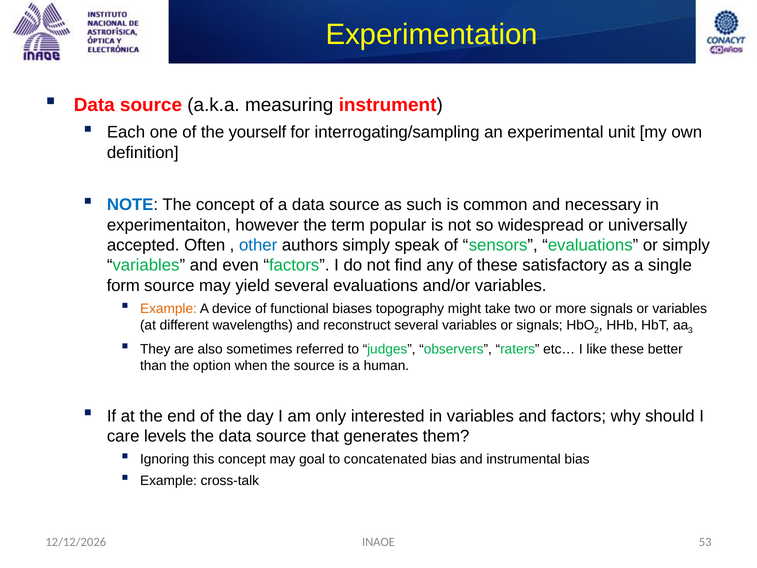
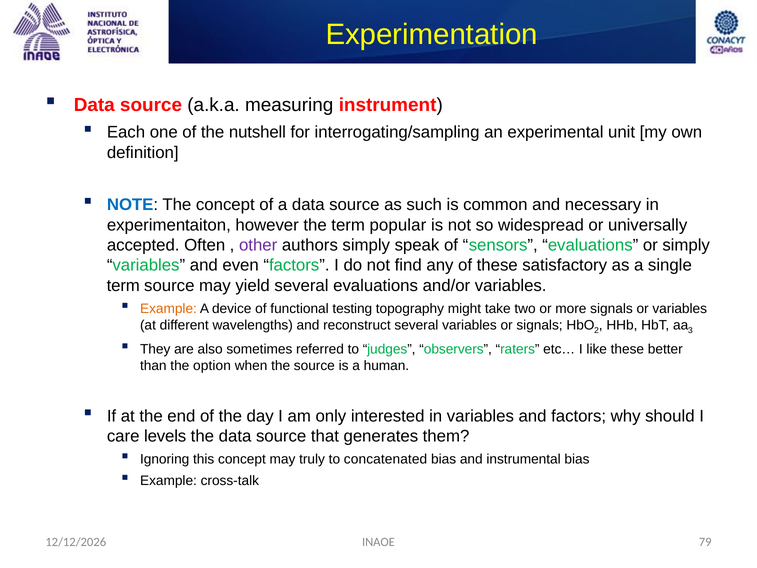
yourself: yourself -> nutshell
other colour: blue -> purple
form at (123, 285): form -> term
biases: biases -> testing
goal: goal -> truly
53: 53 -> 79
